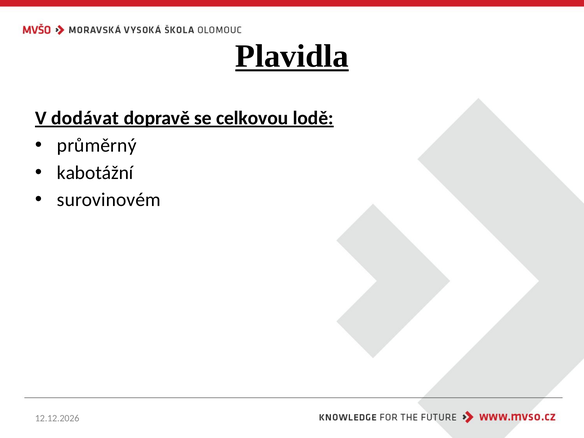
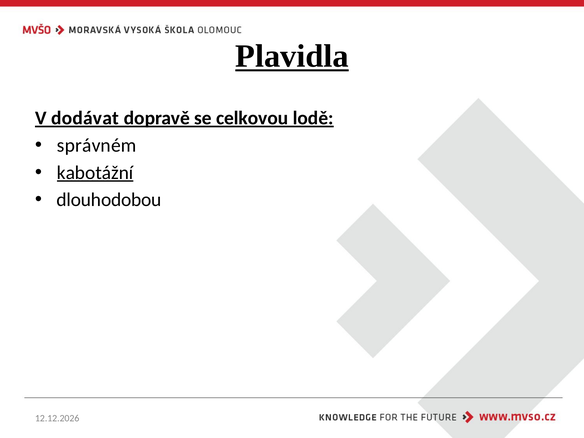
průměrný: průměrný -> správném
kabotážní underline: none -> present
surovinovém: surovinovém -> dlouhodobou
